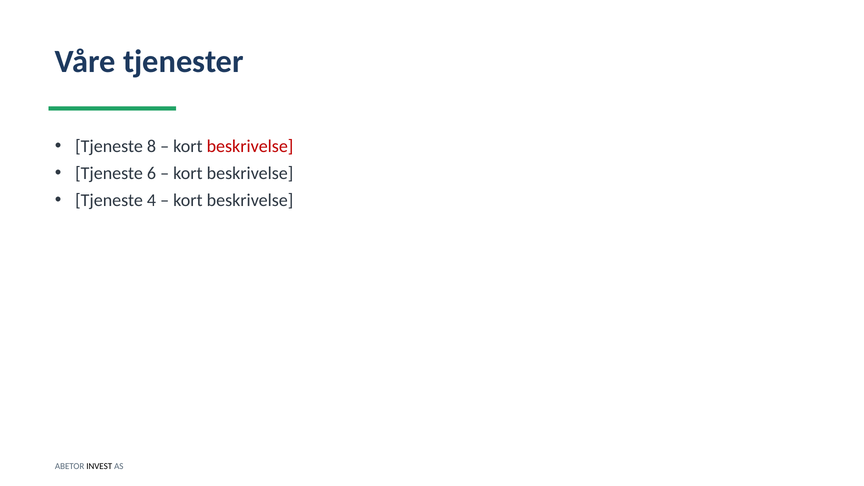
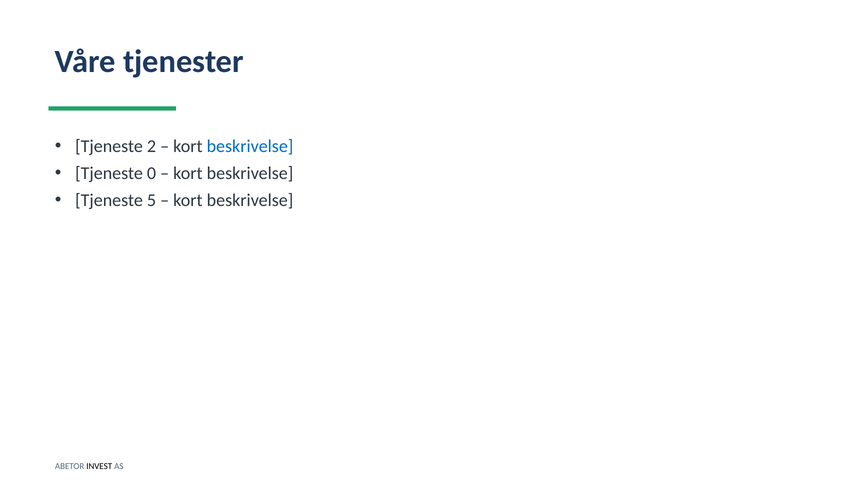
8: 8 -> 2
beskrivelse at (250, 146) colour: red -> blue
6: 6 -> 0
4: 4 -> 5
